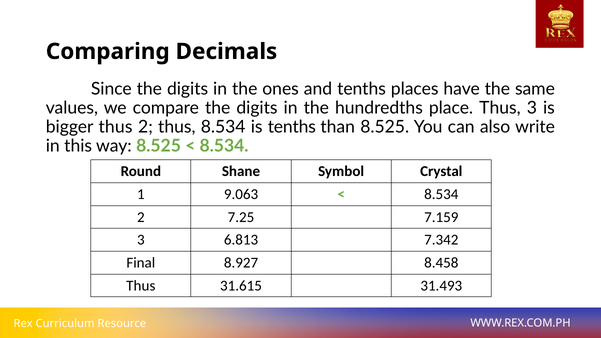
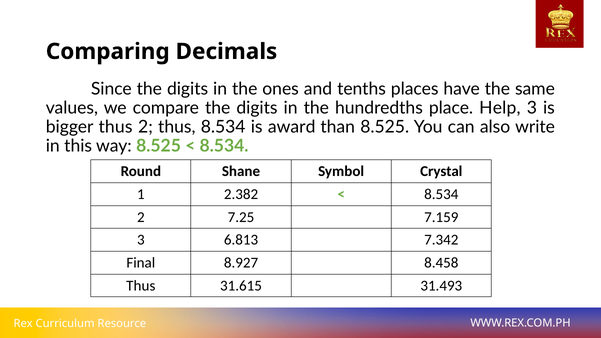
place Thus: Thus -> Help
is tenths: tenths -> award
9.063: 9.063 -> 2.382
